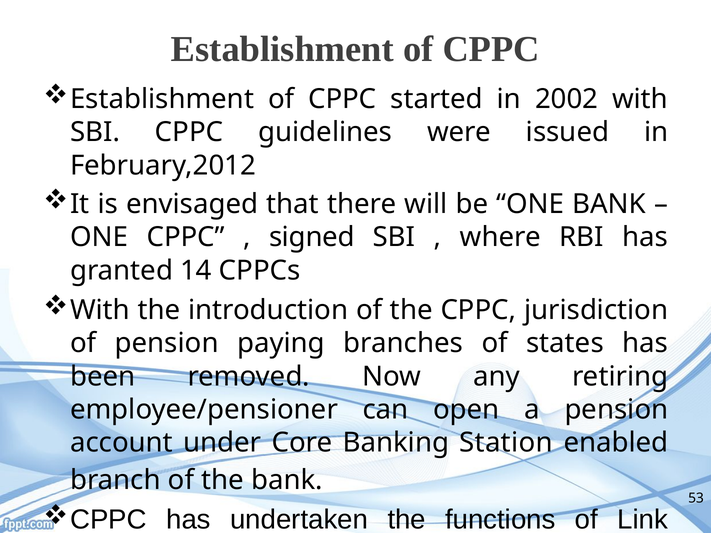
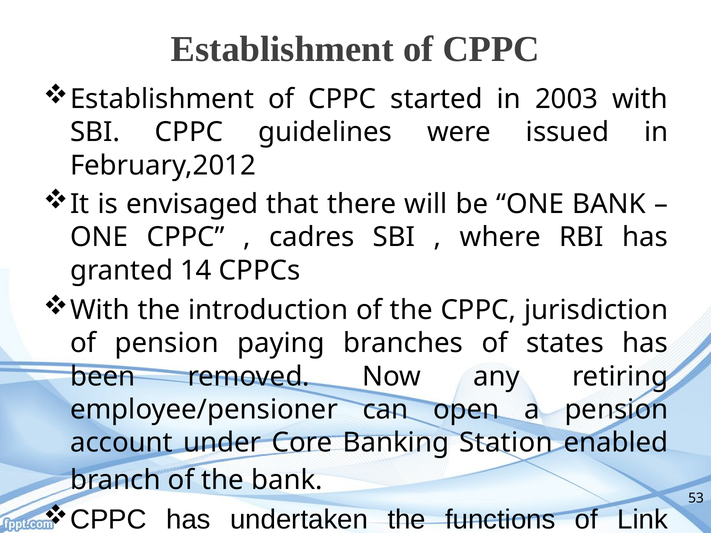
2002: 2002 -> 2003
signed: signed -> cadres
